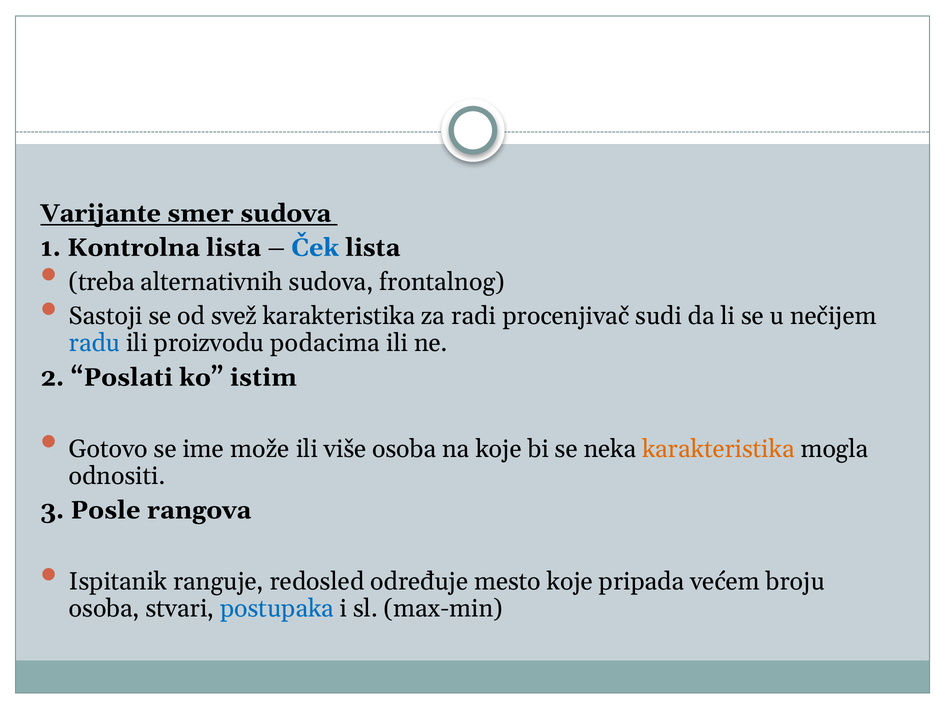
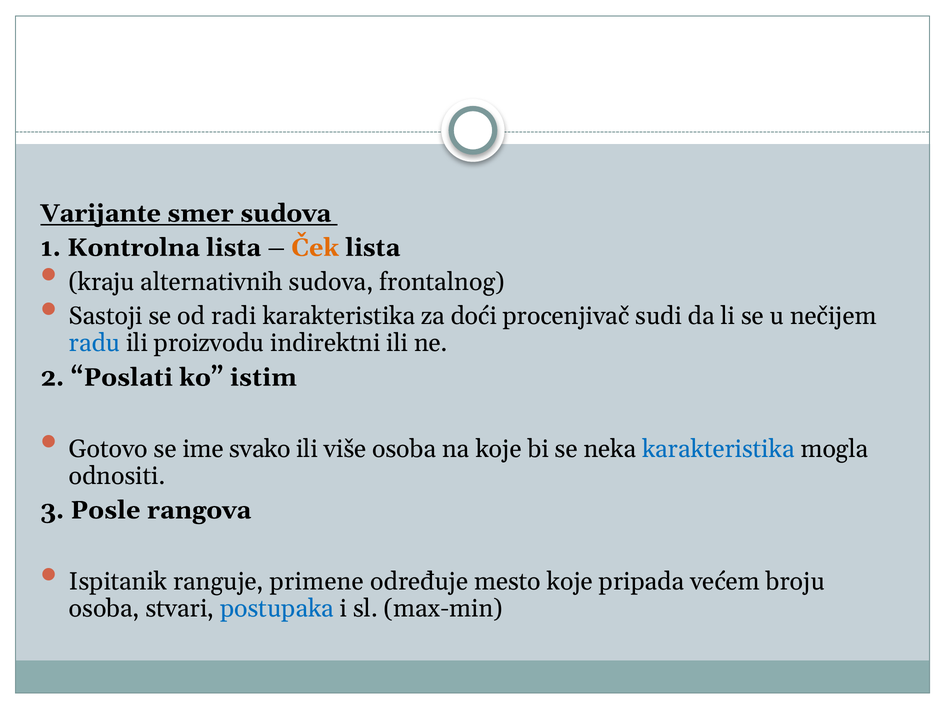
Ček colour: blue -> orange
treba: treba -> kraju
svež: svež -> radi
radi: radi -> doći
podacima: podacima -> indirektni
može: može -> svako
karakteristika at (718, 449) colour: orange -> blue
redosled: redosled -> primene
